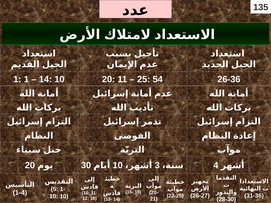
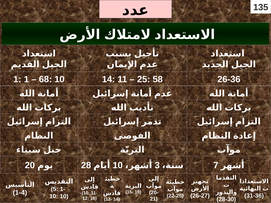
14 at (45, 79): 14 -> 68
10 20: 20 -> 14
54: 54 -> 58
30: 30 -> 28
4: 4 -> 7
